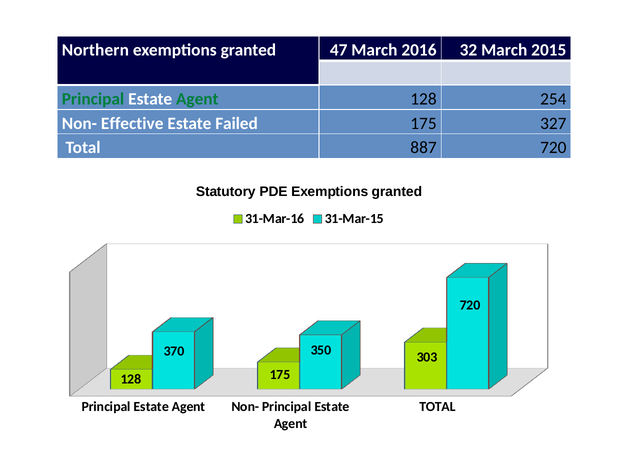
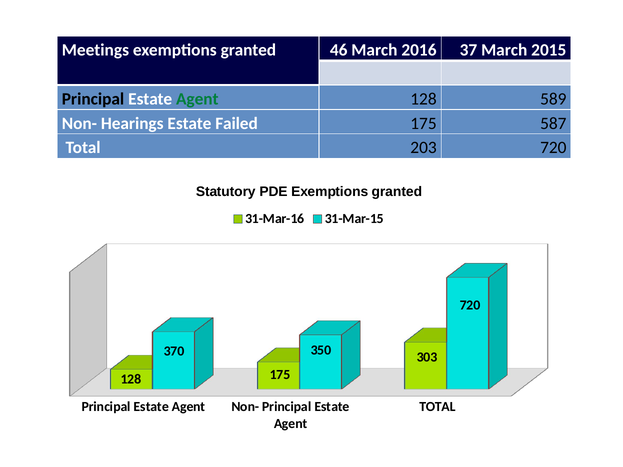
Northern: Northern -> Meetings
47: 47 -> 46
32: 32 -> 37
Principal at (93, 99) colour: green -> black
254: 254 -> 589
Effective: Effective -> Hearings
327: 327 -> 587
887: 887 -> 203
